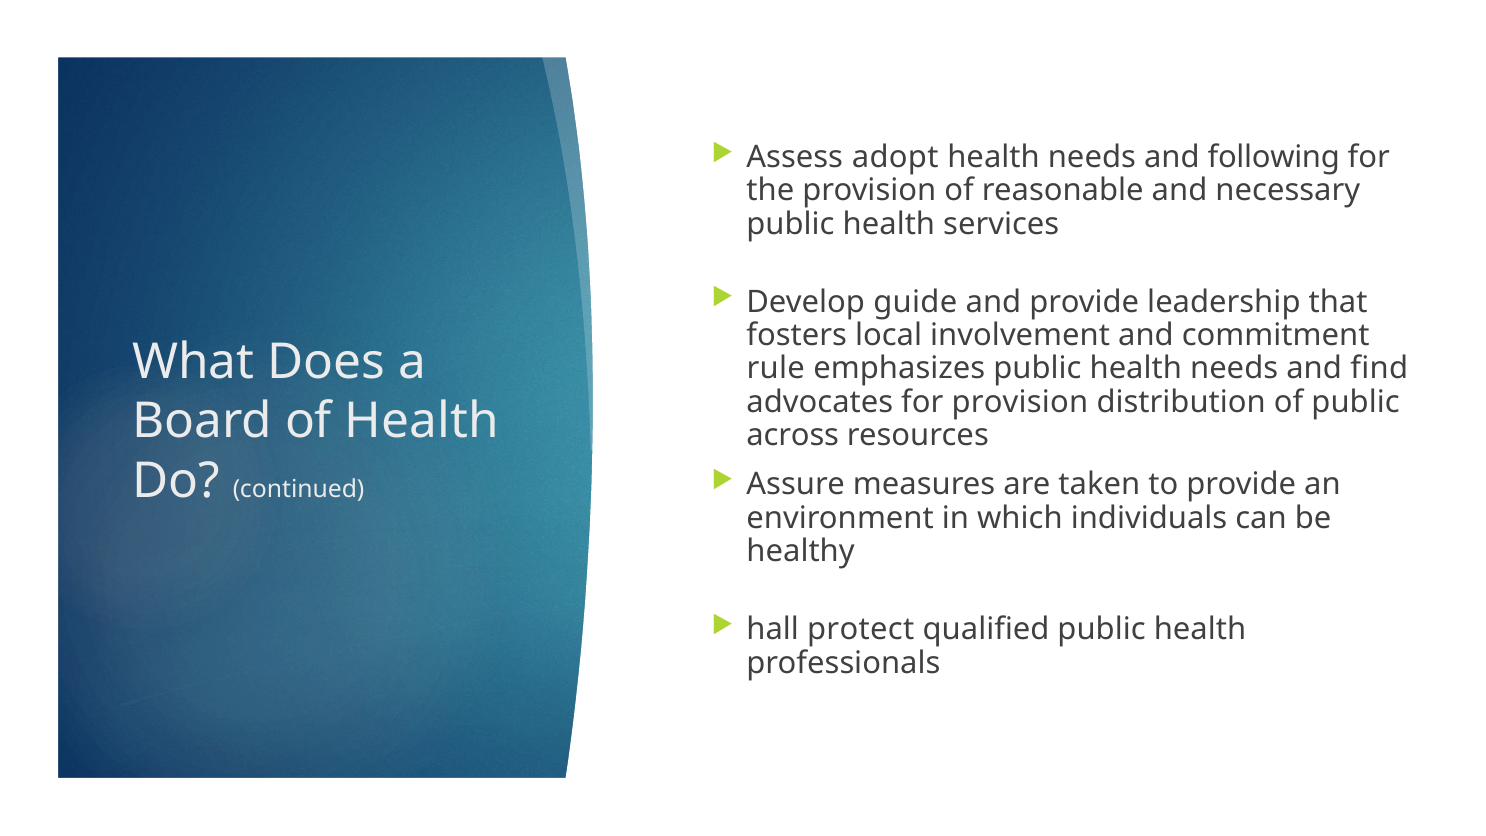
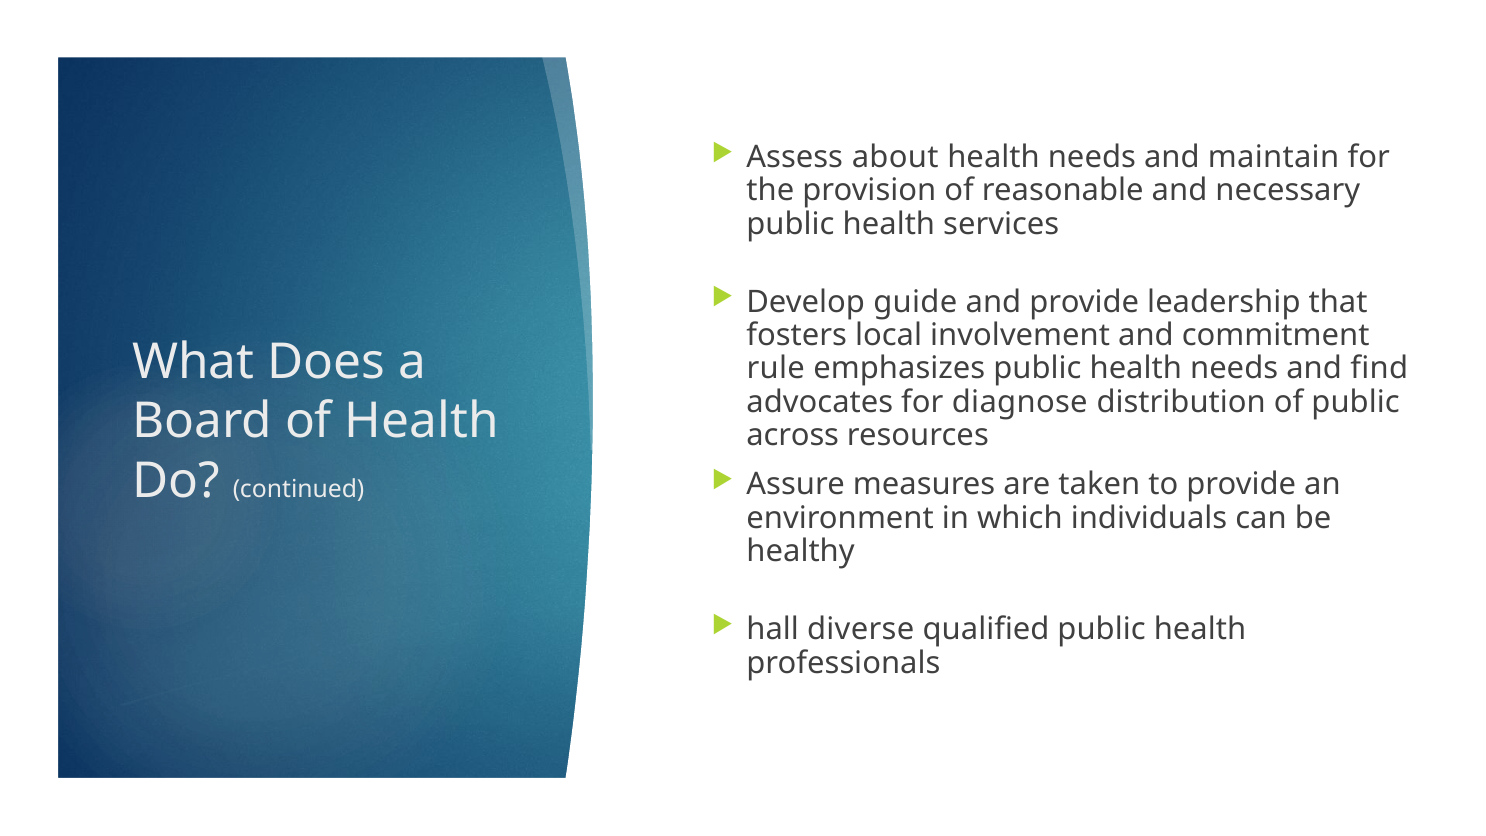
adopt: adopt -> about
following: following -> maintain
for provision: provision -> diagnose
protect: protect -> diverse
